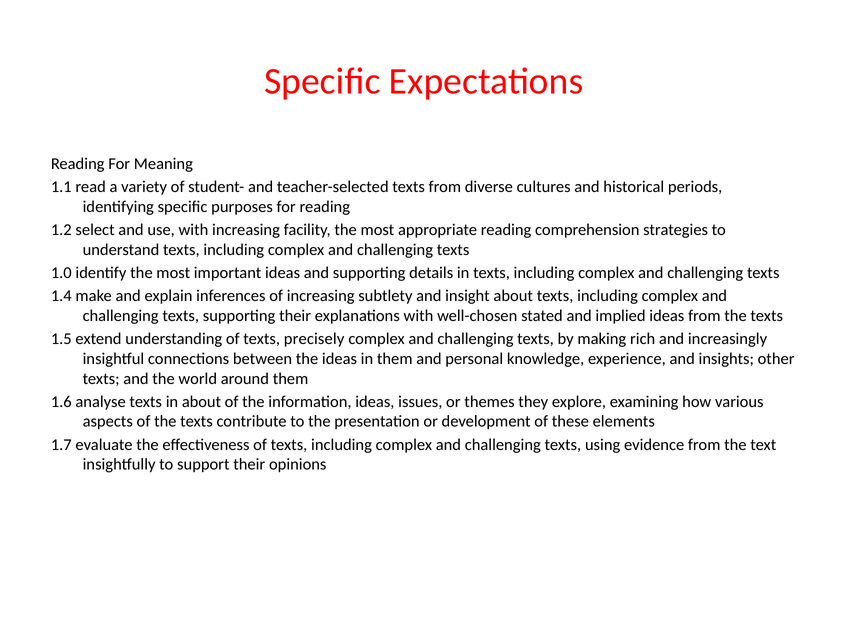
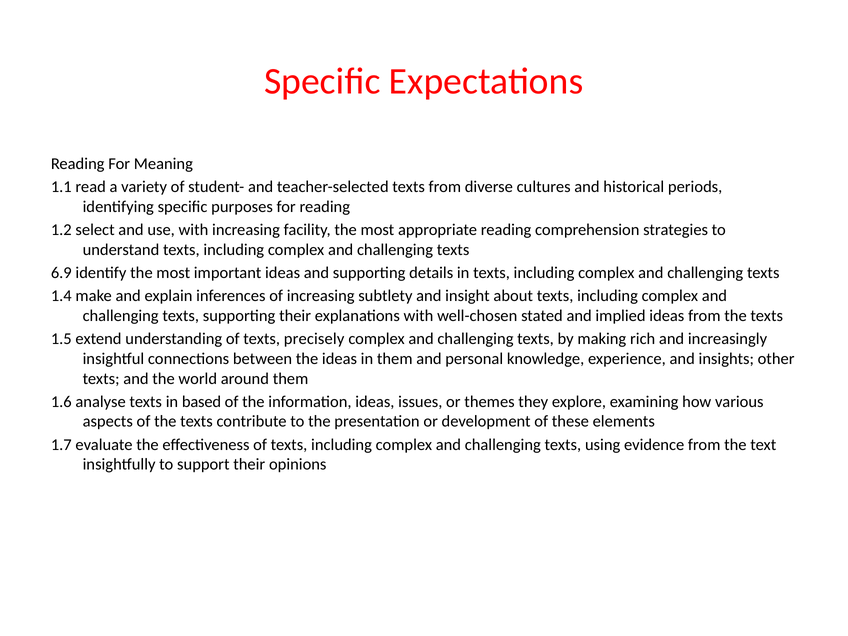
1.0: 1.0 -> 6.9
in about: about -> based
